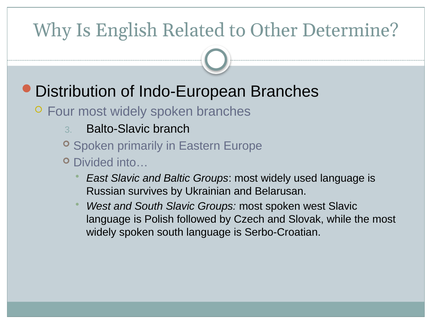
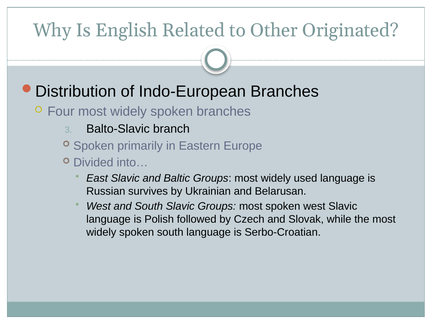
Determine: Determine -> Originated
